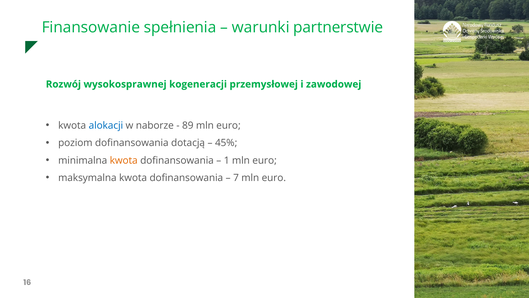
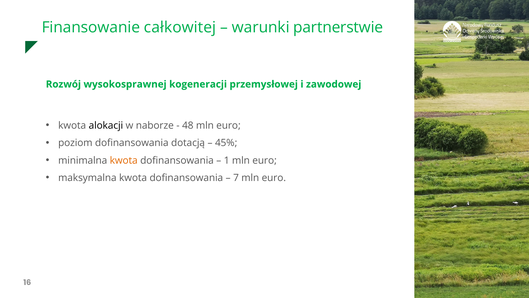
spełnienia: spełnienia -> całkowitej
alokacji colour: blue -> black
89: 89 -> 48
